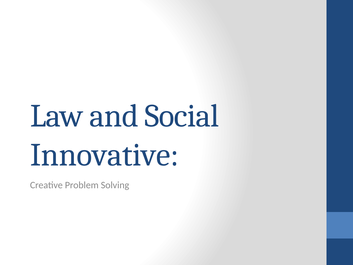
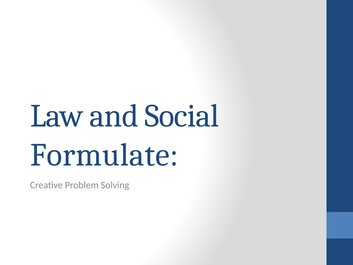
Innovative: Innovative -> Formulate
